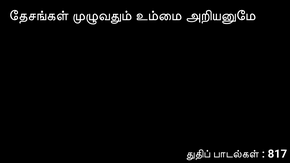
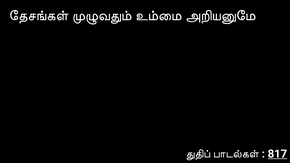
817 underline: none -> present
